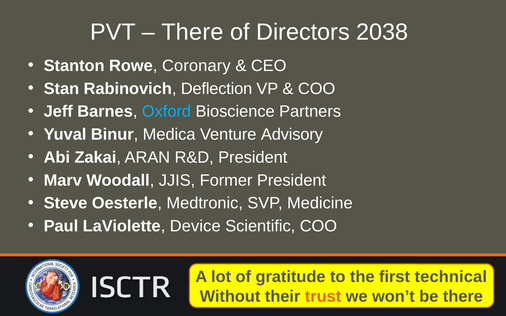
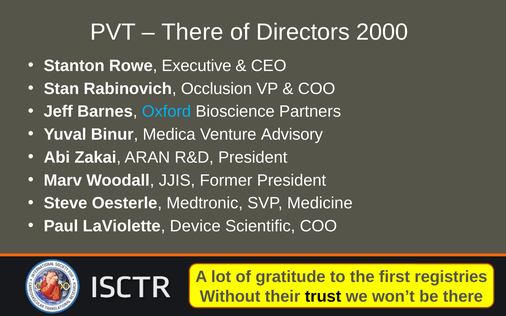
2038: 2038 -> 2000
Coronary: Coronary -> Executive
Deflection: Deflection -> Occlusion
technical: technical -> registries
trust colour: orange -> black
